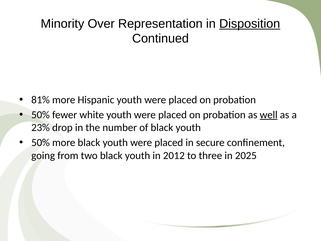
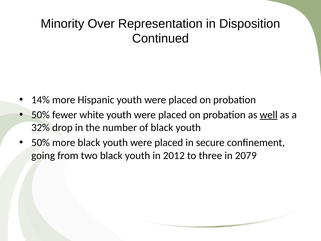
Disposition underline: present -> none
81%: 81% -> 14%
23%: 23% -> 32%
2025: 2025 -> 2079
